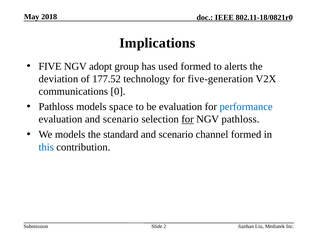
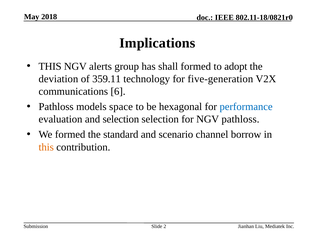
FIVE at (50, 66): FIVE -> THIS
adopt: adopt -> alerts
used: used -> shall
alerts: alerts -> adopt
177.52: 177.52 -> 359.11
0: 0 -> 6
be evaluation: evaluation -> hexagonal
evaluation and scenario: scenario -> selection
for at (188, 119) underline: present -> none
We models: models -> formed
channel formed: formed -> borrow
this at (46, 147) colour: blue -> orange
